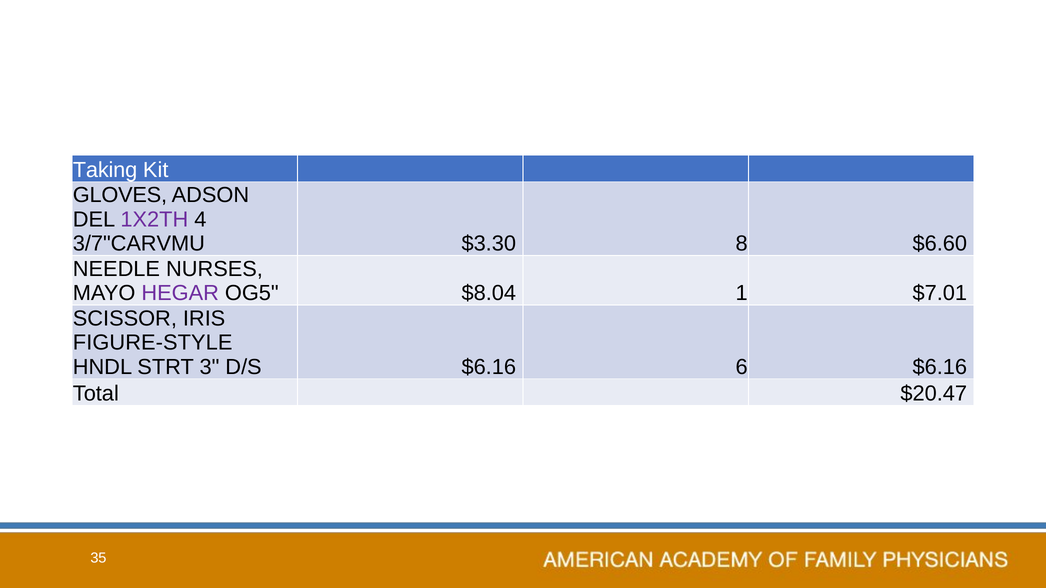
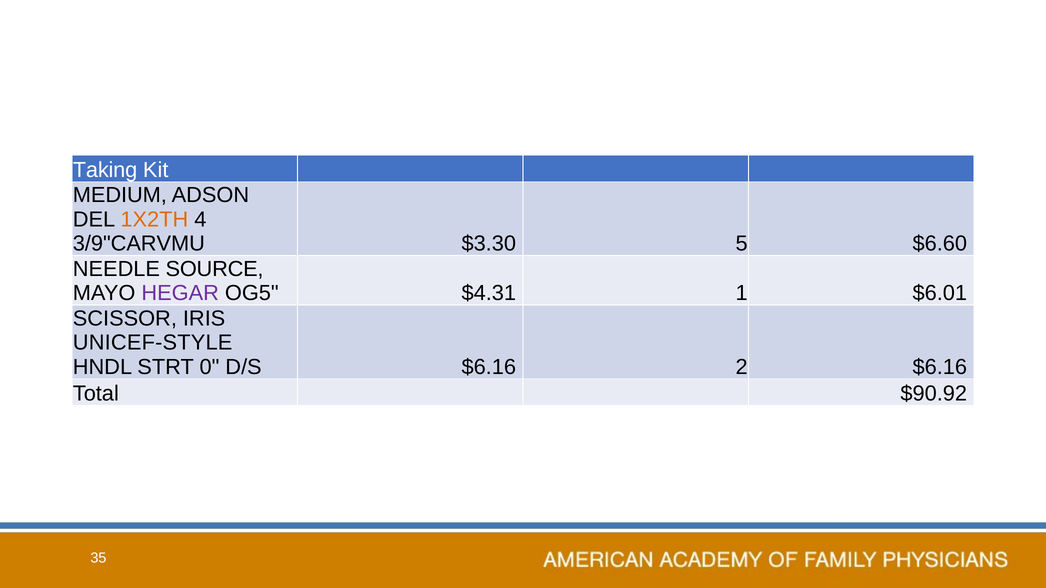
GLOVES: GLOVES -> MEDIUM
1X2TH colour: purple -> orange
3/7"CARVMU: 3/7"CARVMU -> 3/9"CARVMU
8: 8 -> 5
NURSES: NURSES -> SOURCE
$8.04: $8.04 -> $4.31
$7.01: $7.01 -> $6.01
FIGURE-STYLE: FIGURE-STYLE -> UNICEF-STYLE
3: 3 -> 0
6: 6 -> 2
$20.47: $20.47 -> $90.92
